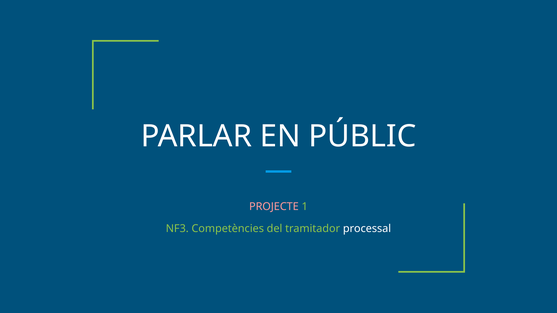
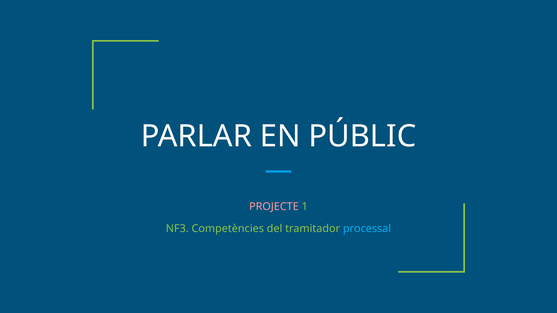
processal colour: white -> light blue
